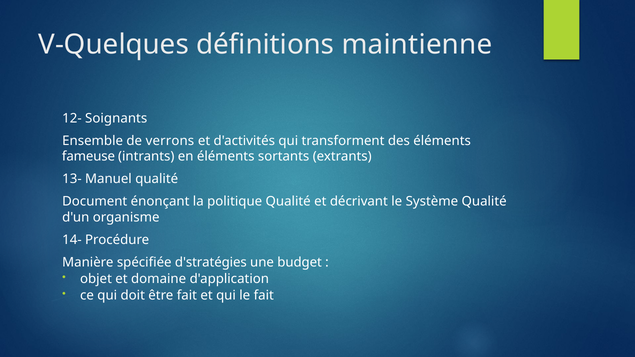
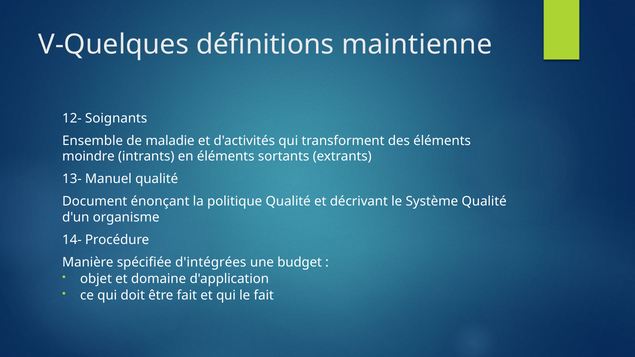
verrons: verrons -> maladie
fameuse: fameuse -> moindre
d'stratégies: d'stratégies -> d'intégrées
